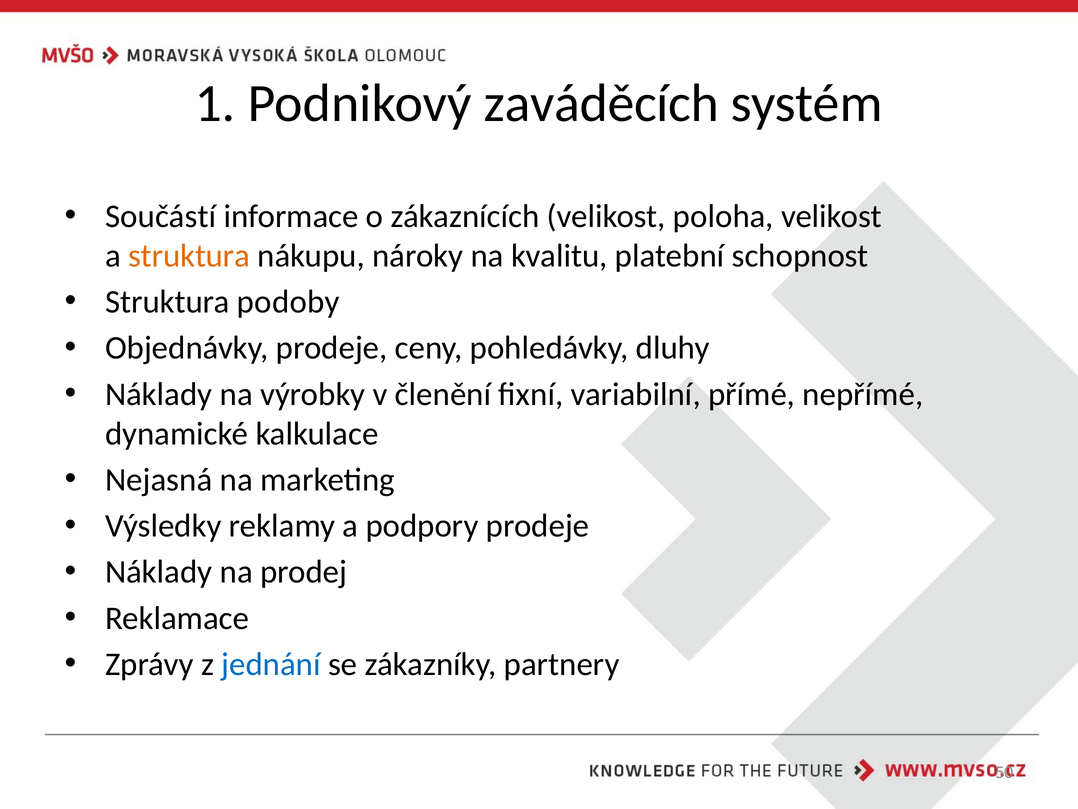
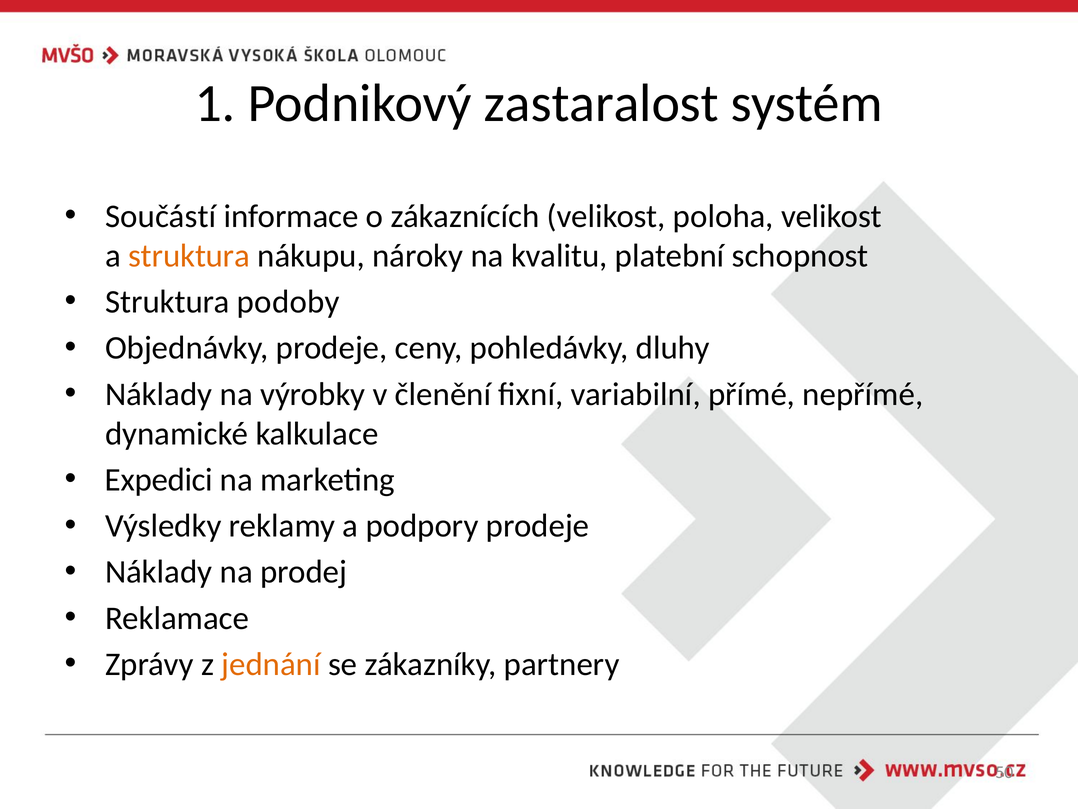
zaváděcích: zaváděcích -> zastaralost
Nejasná: Nejasná -> Expedici
jednání colour: blue -> orange
